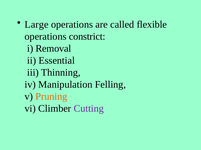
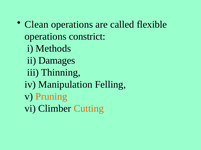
Large: Large -> Clean
Removal: Removal -> Methods
Essential: Essential -> Damages
Cutting colour: purple -> orange
